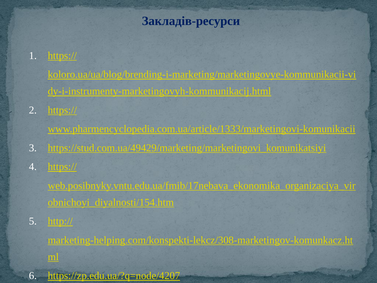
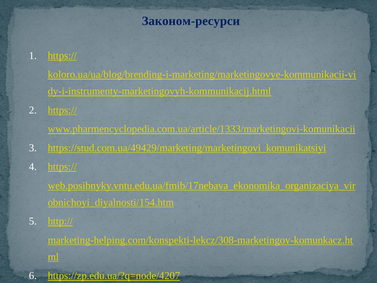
Закладів-ресурси: Закладів-ресурси -> Законом-ресурси
